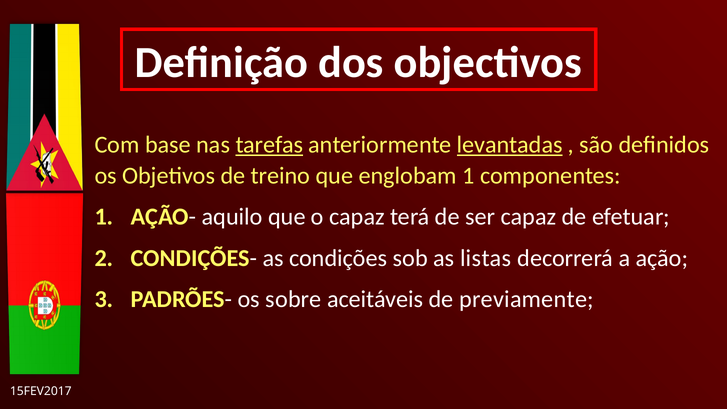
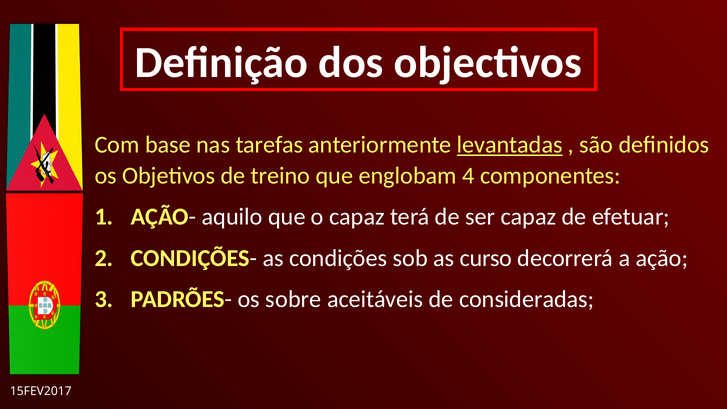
tarefas underline: present -> none
englobam 1: 1 -> 4
listas: listas -> curso
previamente: previamente -> consideradas
